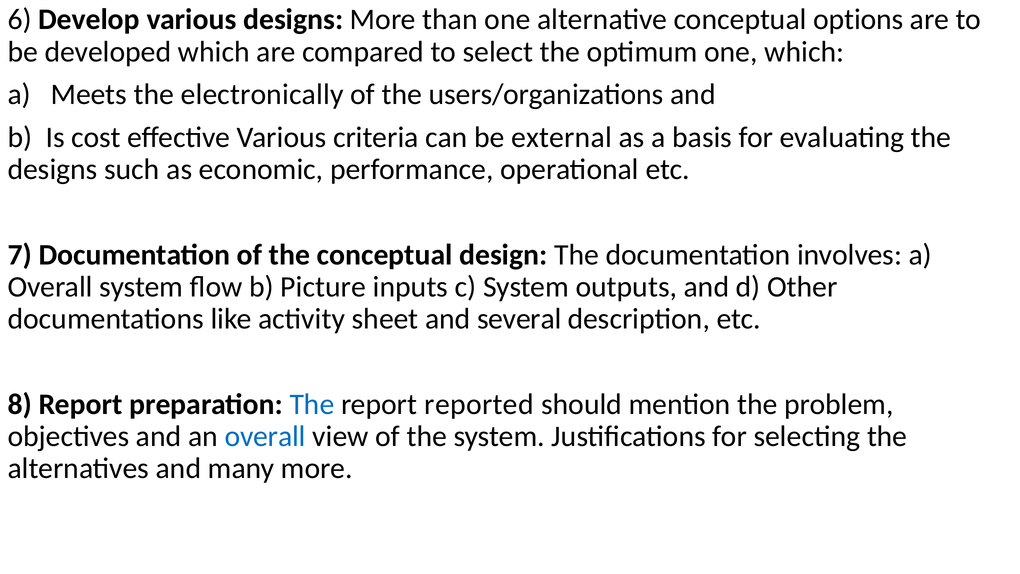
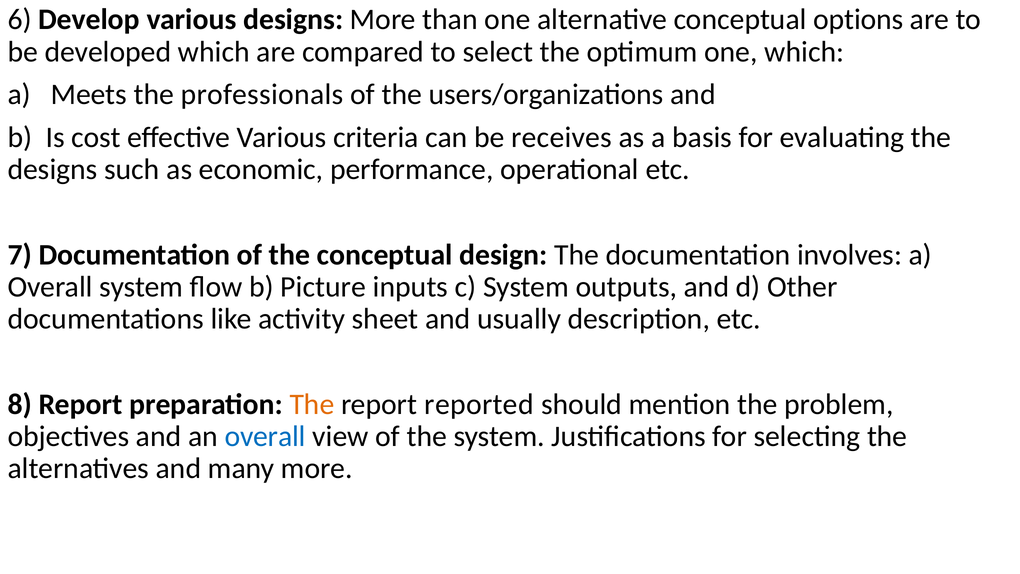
electronically: electronically -> professionals
external: external -> receives
several: several -> usually
The at (312, 404) colour: blue -> orange
